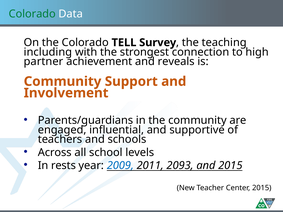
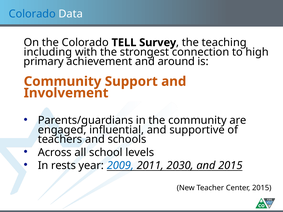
Colorado at (32, 14) colour: green -> blue
partner: partner -> primary
reveals: reveals -> around
2093: 2093 -> 2030
